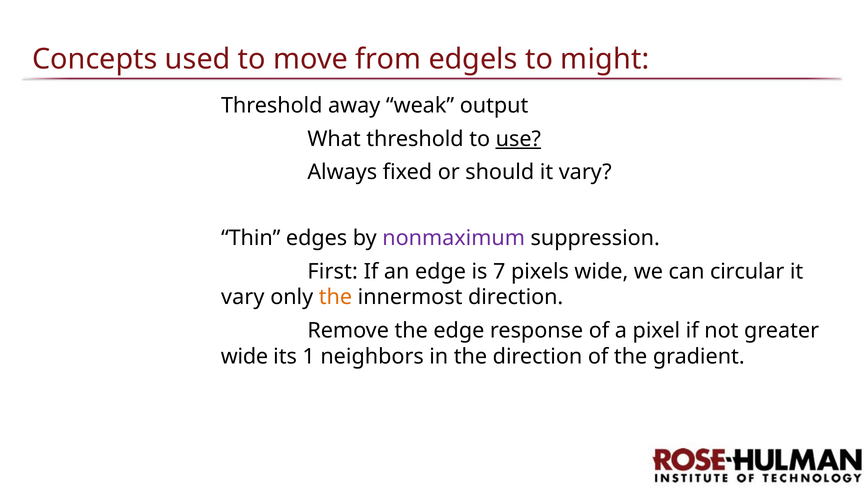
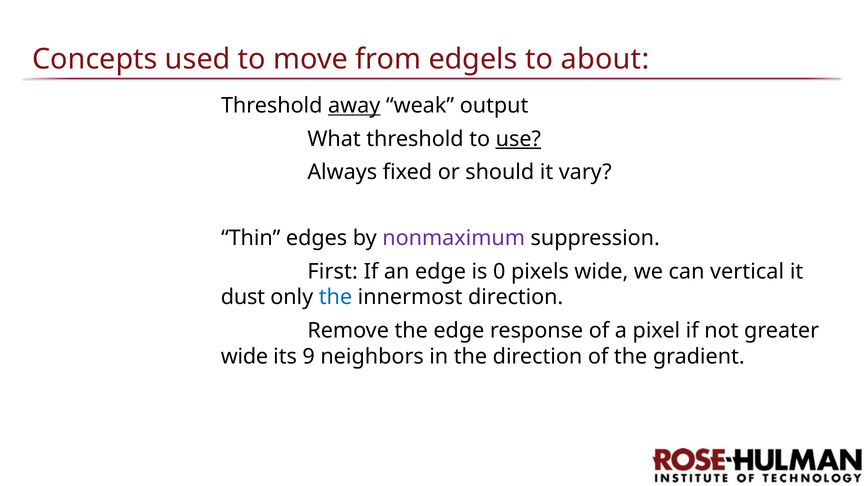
might: might -> about
away underline: none -> present
7: 7 -> 0
circular: circular -> vertical
vary at (243, 297): vary -> dust
the at (335, 297) colour: orange -> blue
1: 1 -> 9
